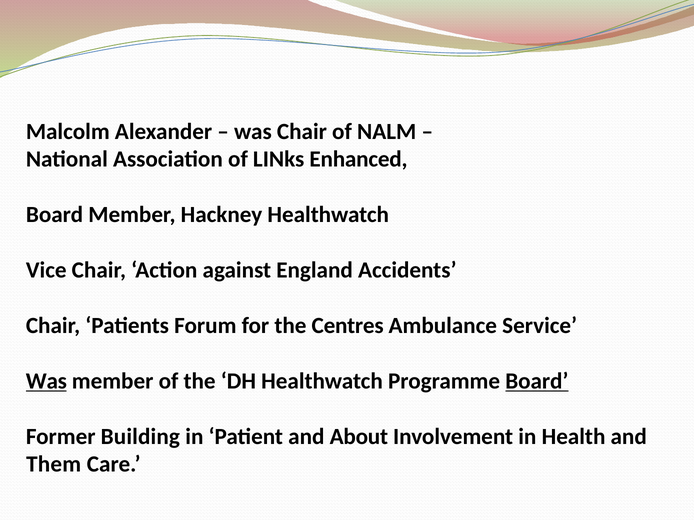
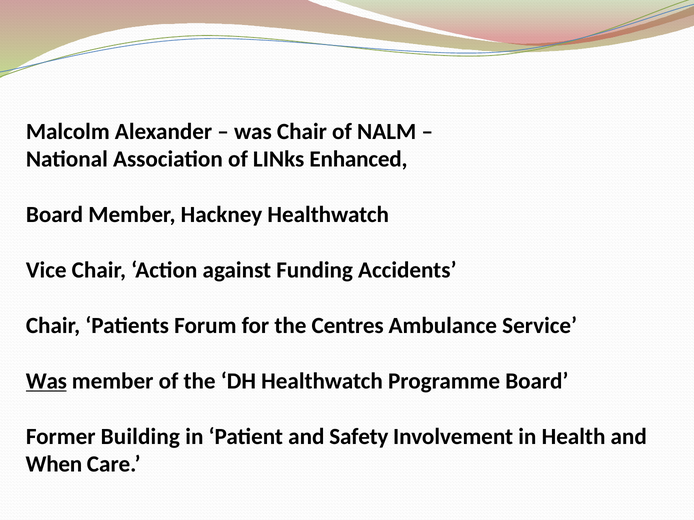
England: England -> Funding
Board at (537, 381) underline: present -> none
About: About -> Safety
Them: Them -> When
